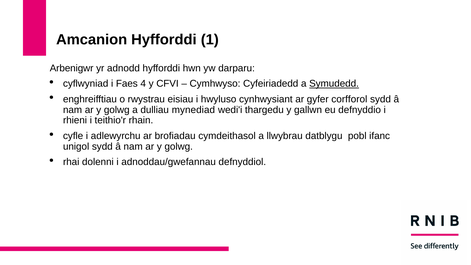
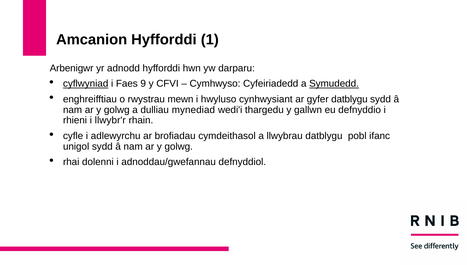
cyflwyniad underline: none -> present
4: 4 -> 9
eisiau: eisiau -> mewn
gyfer corfforol: corfforol -> datblygu
teithio'r: teithio'r -> llwybr'r
